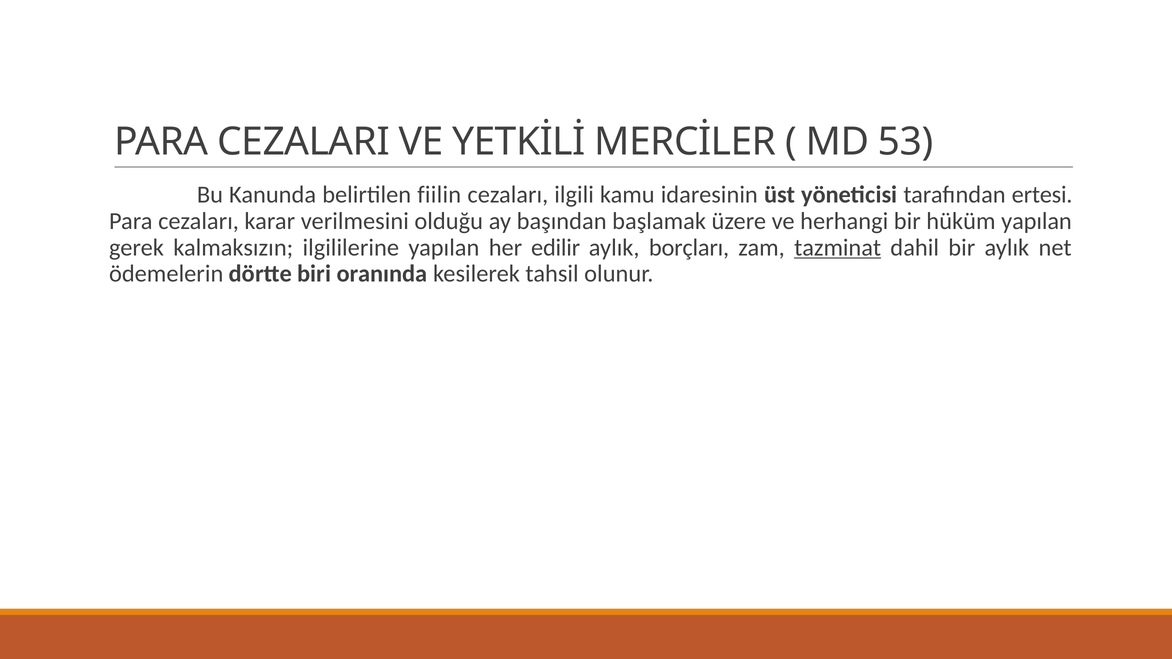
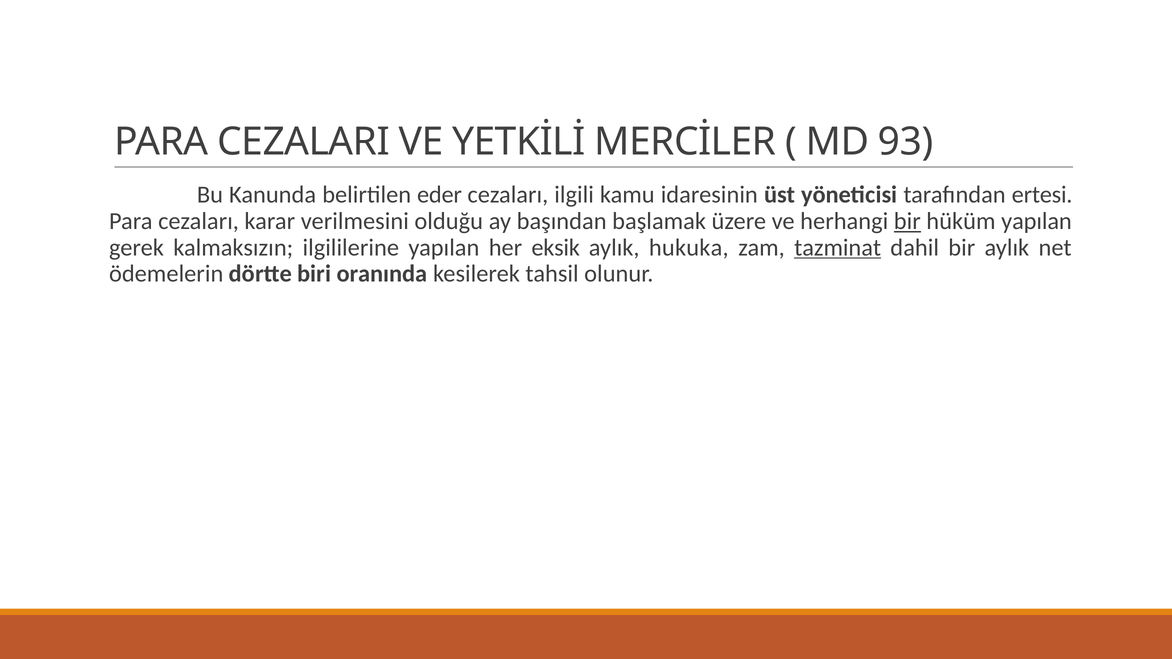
53: 53 -> 93
fiilin: fiilin -> eder
bir at (907, 221) underline: none -> present
edilir: edilir -> eksik
borçları: borçları -> hukuka
